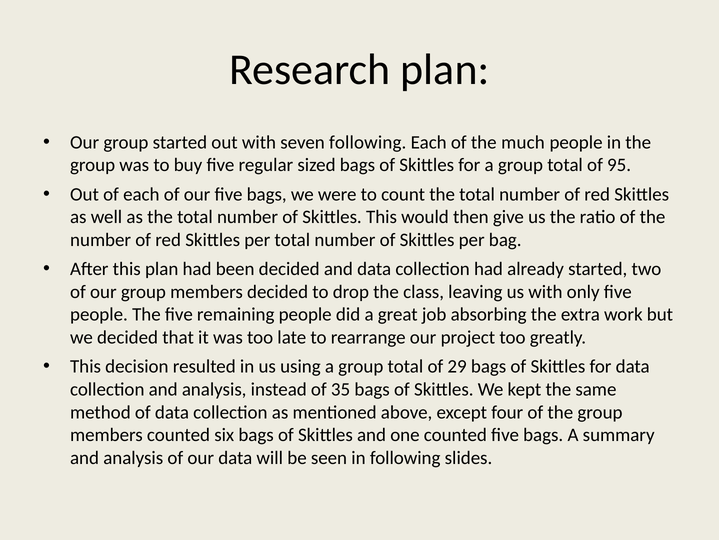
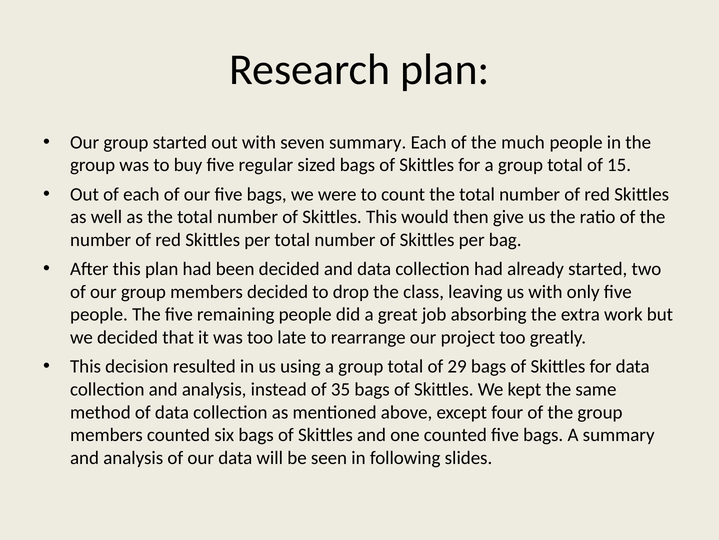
seven following: following -> summary
95: 95 -> 15
